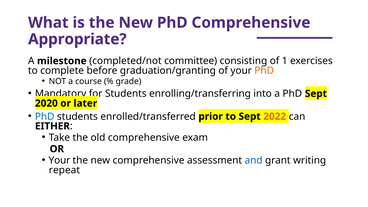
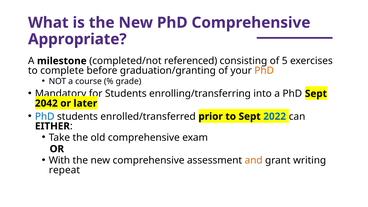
committee: committee -> referenced
1: 1 -> 5
2020: 2020 -> 2042
2022 colour: orange -> blue
Your at (59, 160): Your -> With
and colour: blue -> orange
